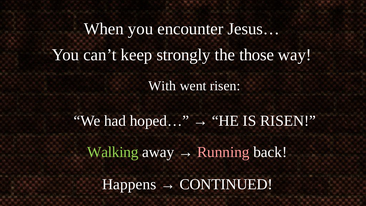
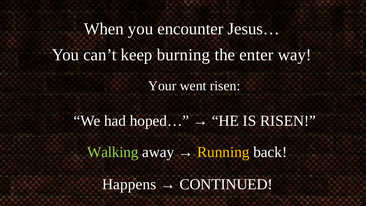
strongly: strongly -> burning
those: those -> enter
With: With -> Your
Running colour: pink -> yellow
